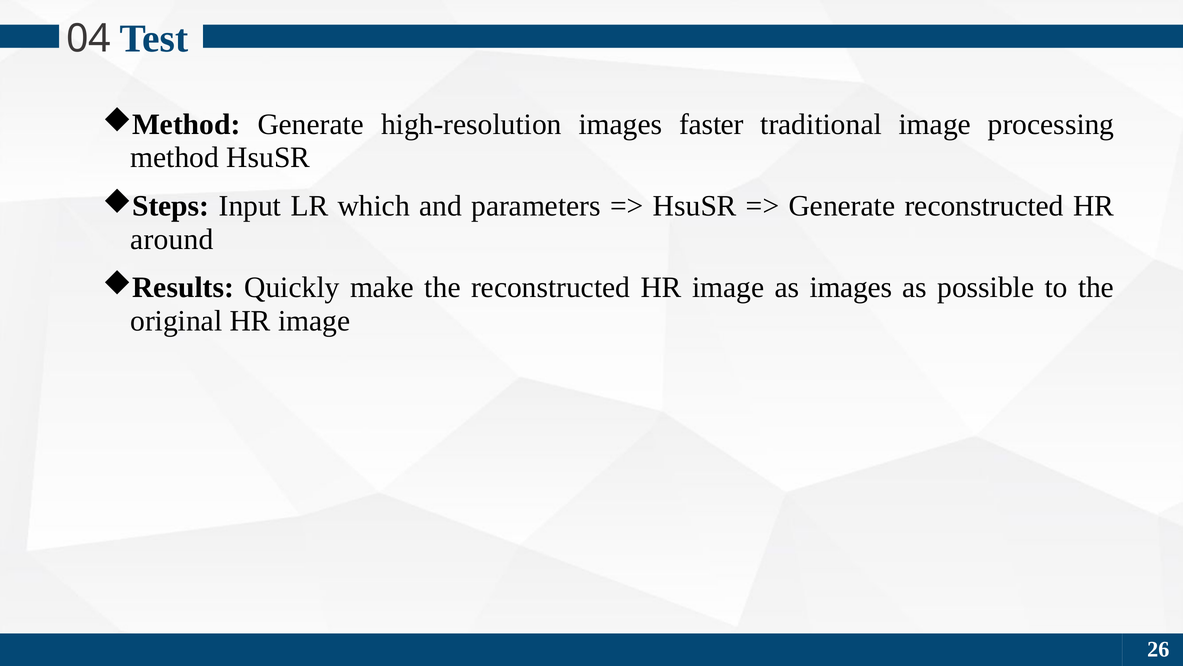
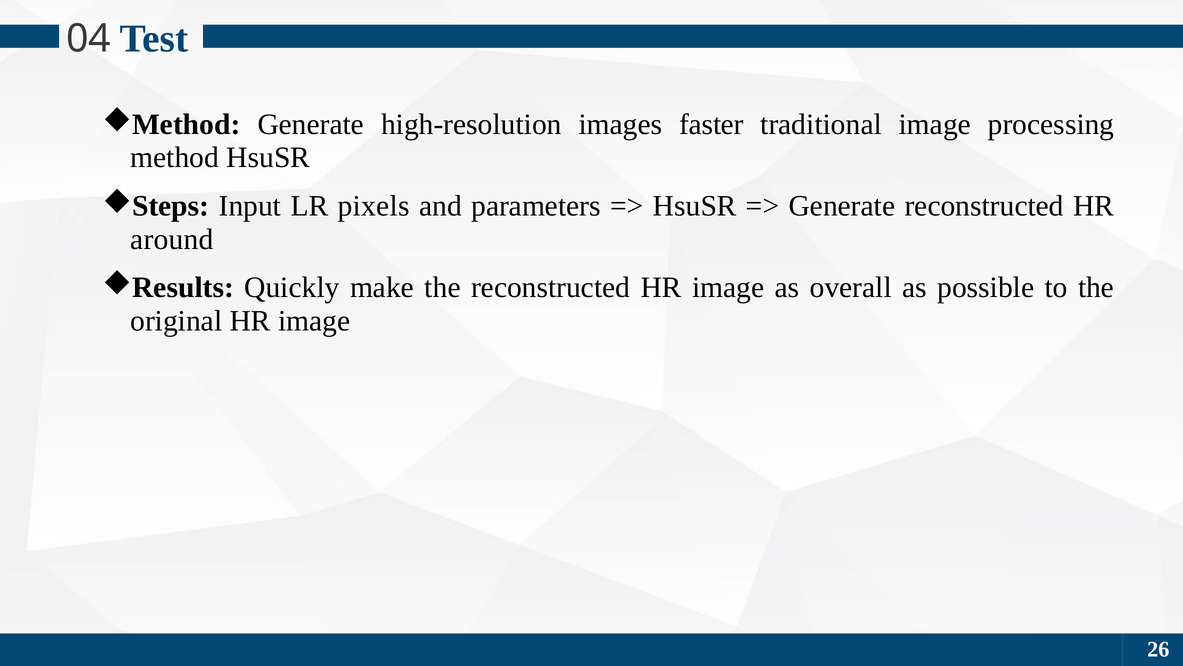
which: which -> pixels
as images: images -> overall
